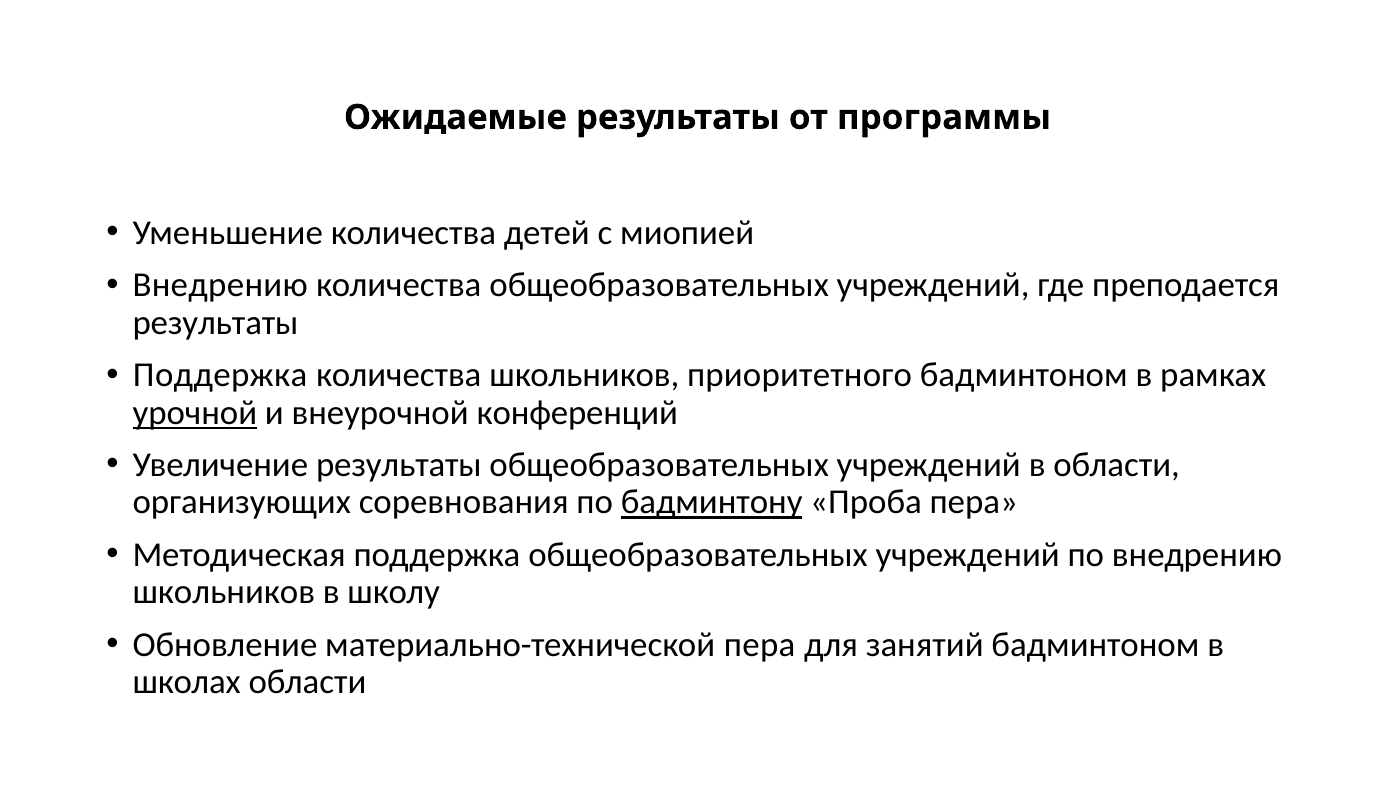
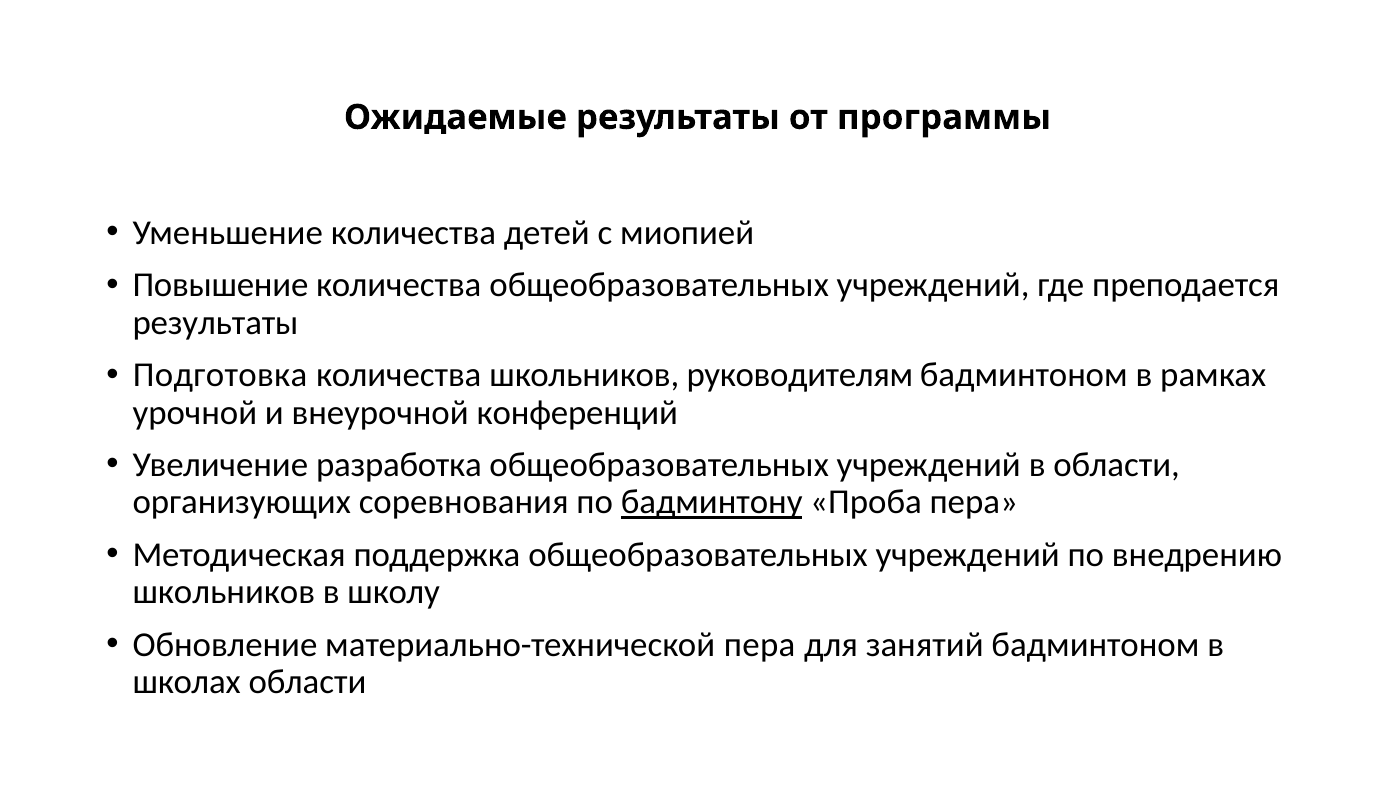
Внедрению at (220, 285): Внедрению -> Повышение
Поддержка at (220, 375): Поддержка -> Подготовка
приоритетного: приоритетного -> руководителям
урочной underline: present -> none
Увеличение результаты: результаты -> разработка
